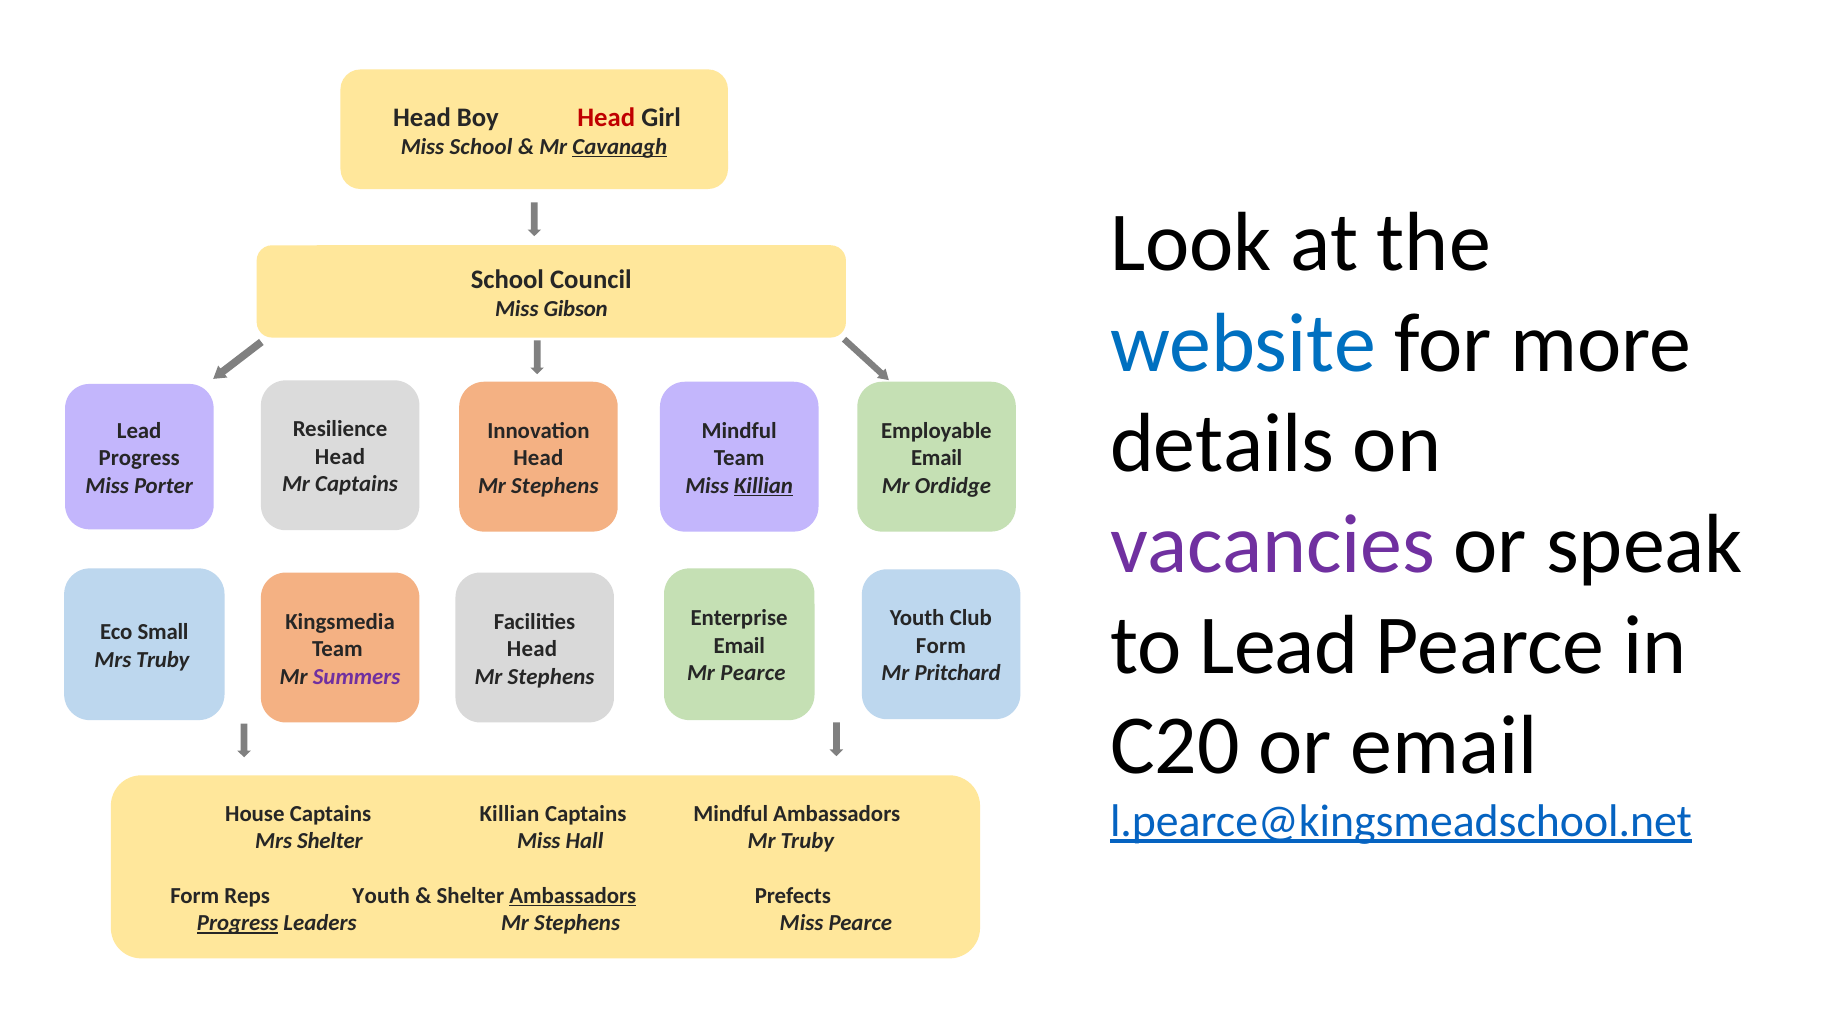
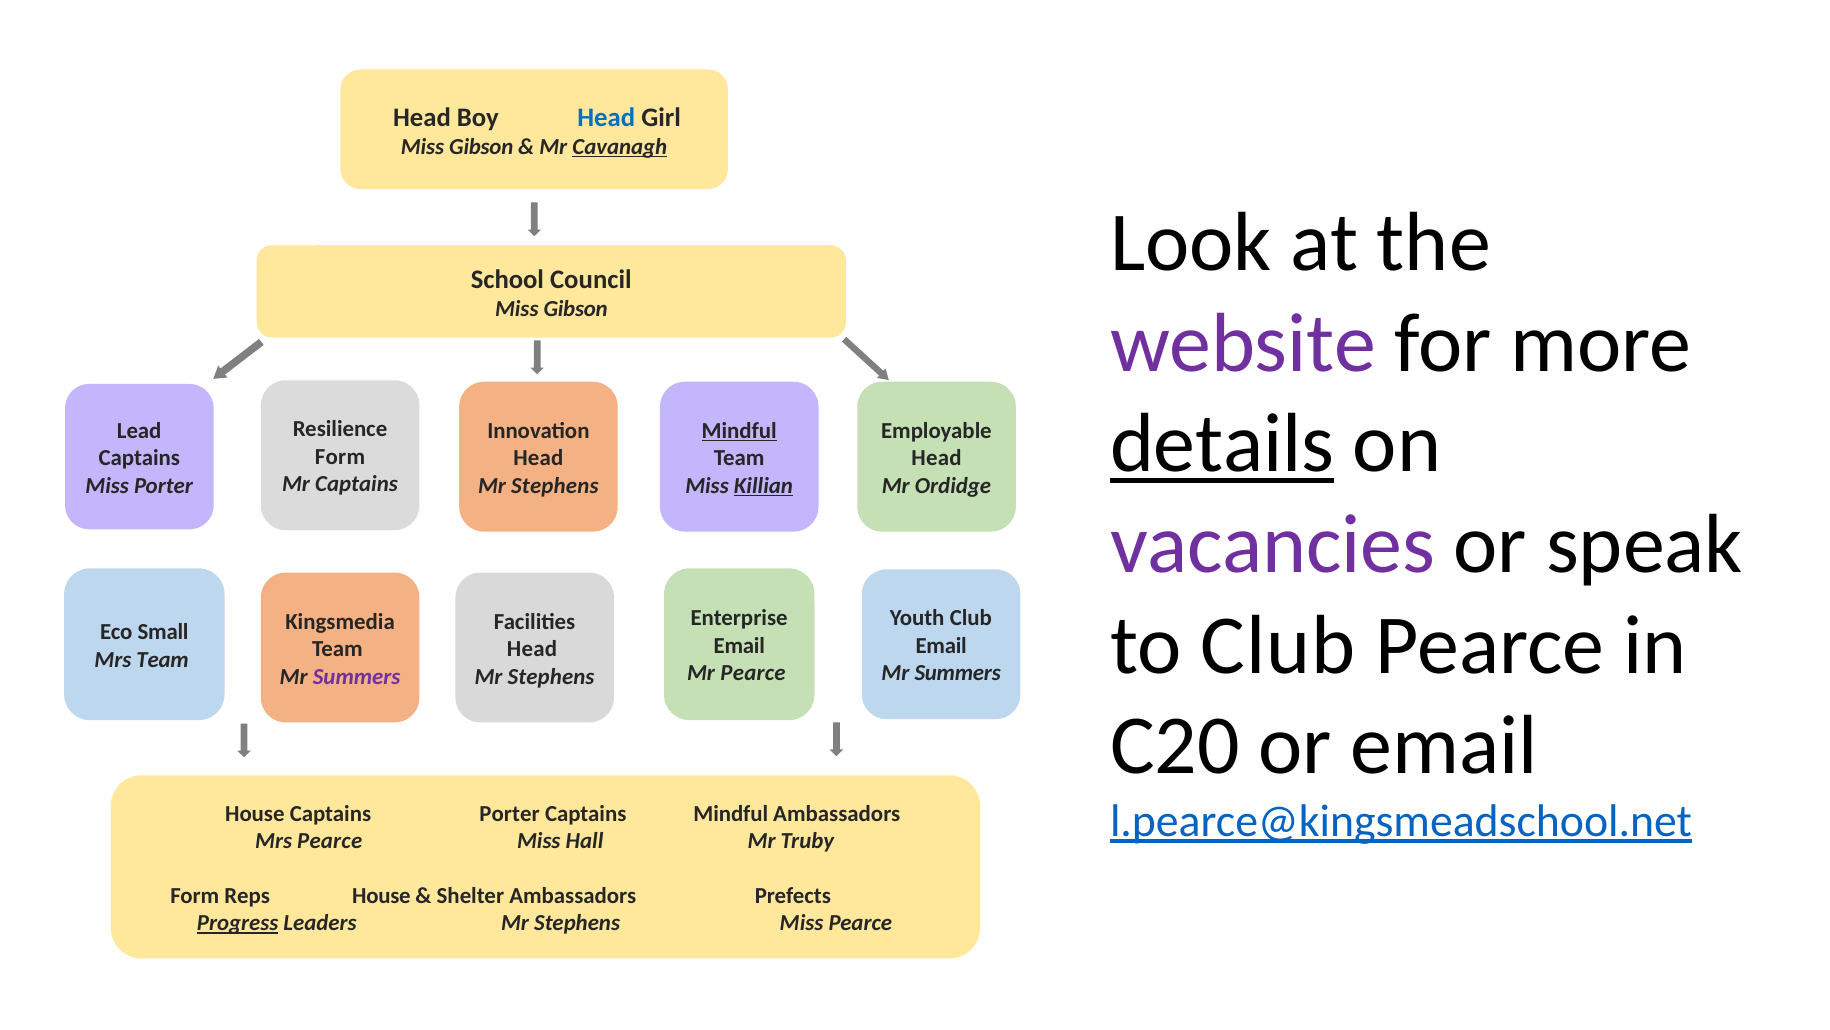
Head at (606, 117) colour: red -> blue
School at (481, 147): School -> Gibson
website colour: blue -> purple
details underline: none -> present
Mindful at (739, 431) underline: none -> present
Head at (340, 457): Head -> Form
Progress at (139, 458): Progress -> Captains
Email at (937, 458): Email -> Head
to Lead: Lead -> Club
Form at (941, 645): Form -> Email
Mrs Truby: Truby -> Team
Pritchard at (958, 673): Pritchard -> Summers
Captains Killian: Killian -> Porter
Mrs Shelter: Shelter -> Pearce
Reps Youth: Youth -> House
Ambassadors at (573, 895) underline: present -> none
